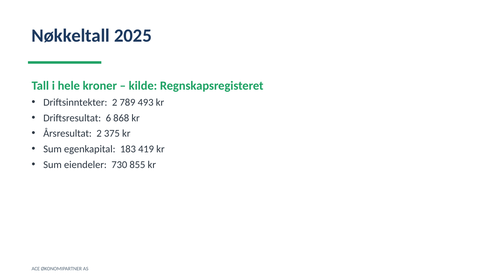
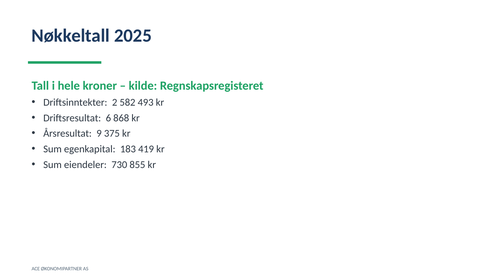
789: 789 -> 582
Årsresultat 2: 2 -> 9
